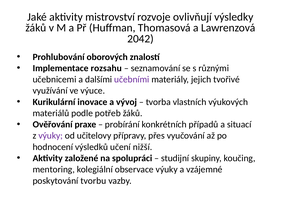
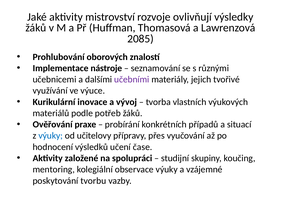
2042: 2042 -> 2085
rozsahu: rozsahu -> nástroje
výuky at (51, 136) colour: purple -> blue
nižší: nižší -> čase
